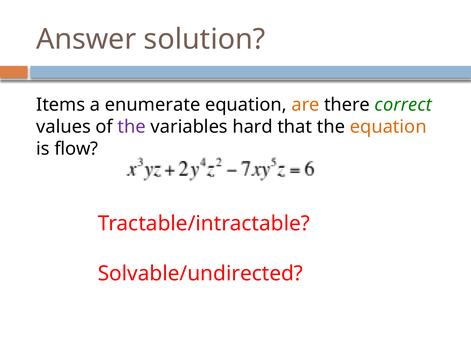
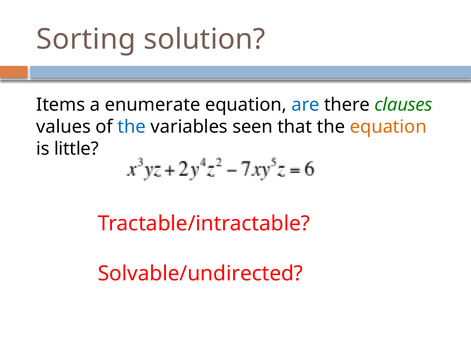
Answer: Answer -> Sorting
are colour: orange -> blue
correct: correct -> clauses
the at (132, 127) colour: purple -> blue
hard: hard -> seen
flow: flow -> little
